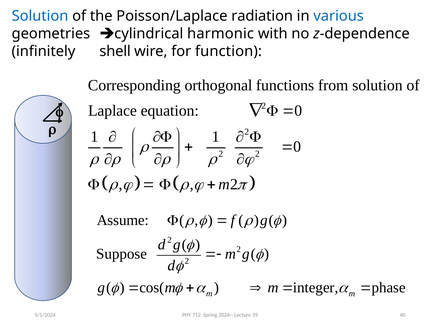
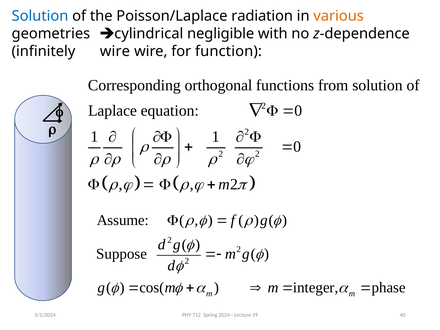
various colour: blue -> orange
harmonic: harmonic -> negligible
infinitely shell: shell -> wire
